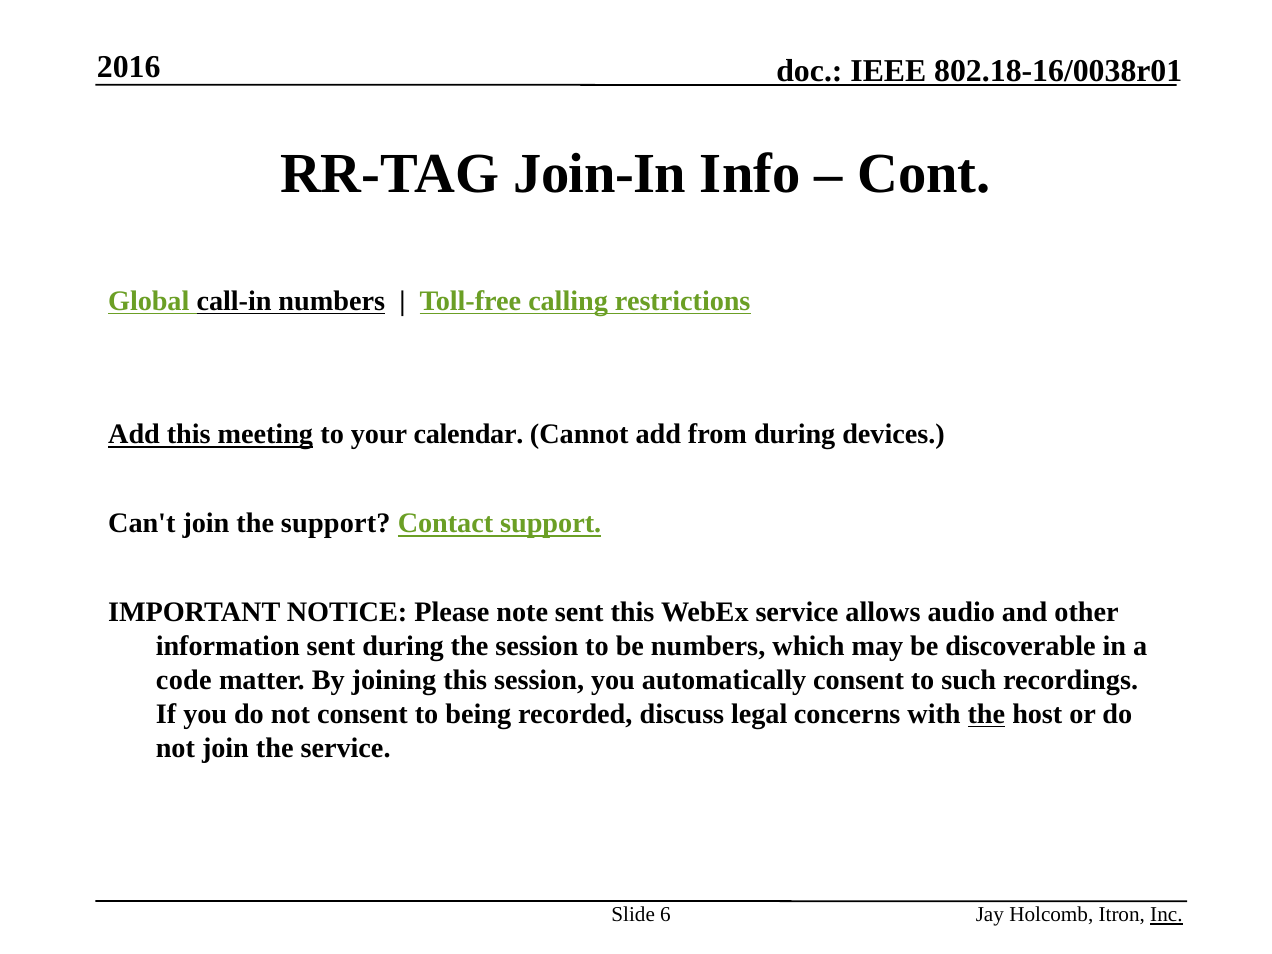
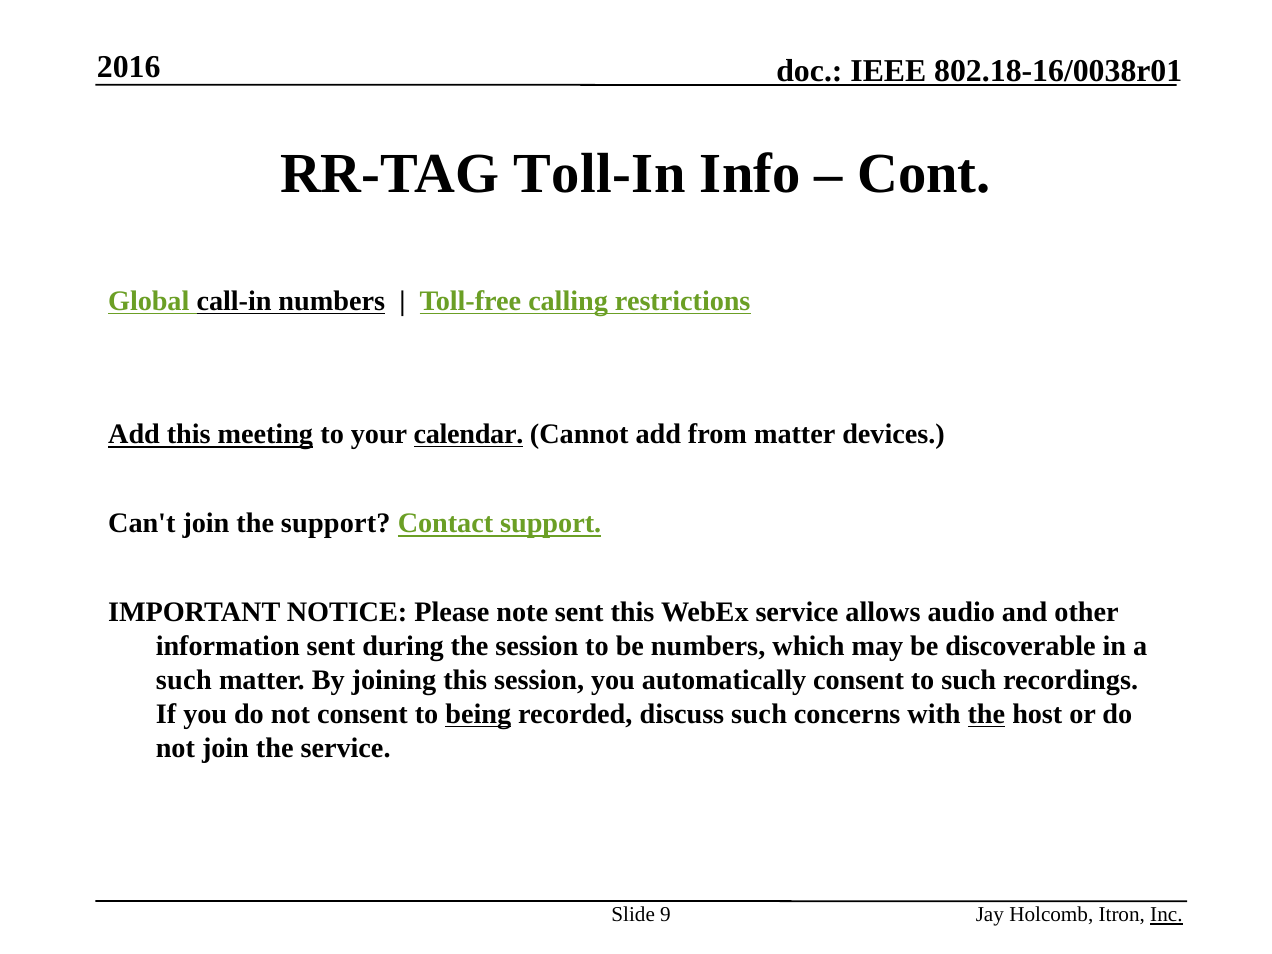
Join-In: Join-In -> Toll-In
calendar underline: none -> present
from during: during -> matter
code at (184, 680): code -> such
being underline: none -> present
discuss legal: legal -> such
6: 6 -> 9
